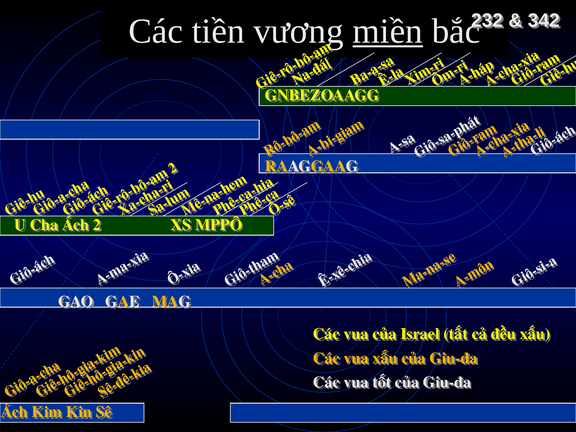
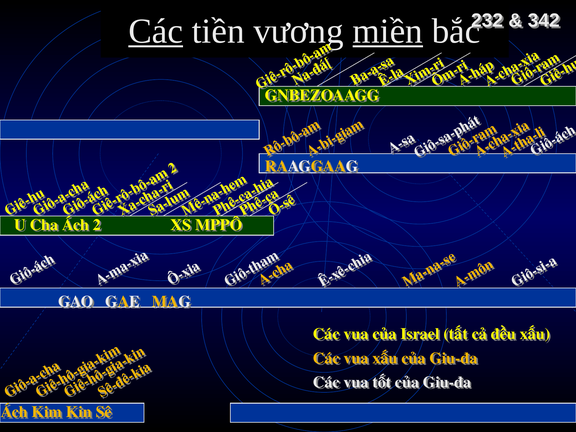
Các at (156, 31) underline: none -> present
